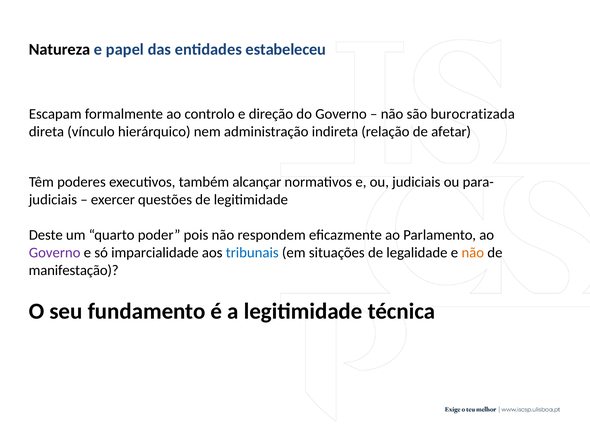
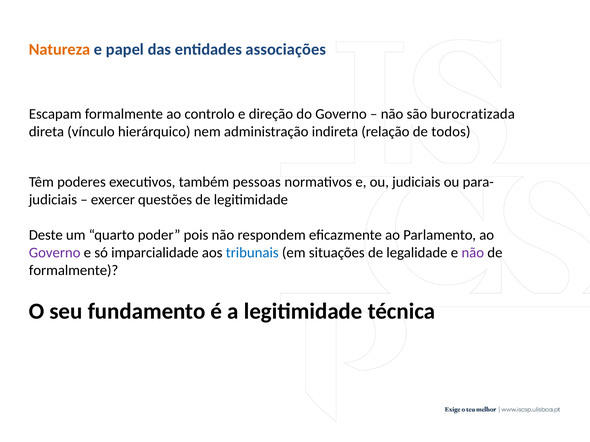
Natureza colour: black -> orange
estabeleceu: estabeleceu -> associações
afetar: afetar -> todos
alcançar: alcançar -> pessoas
não at (473, 253) colour: orange -> purple
manifestação at (74, 271): manifestação -> formalmente
